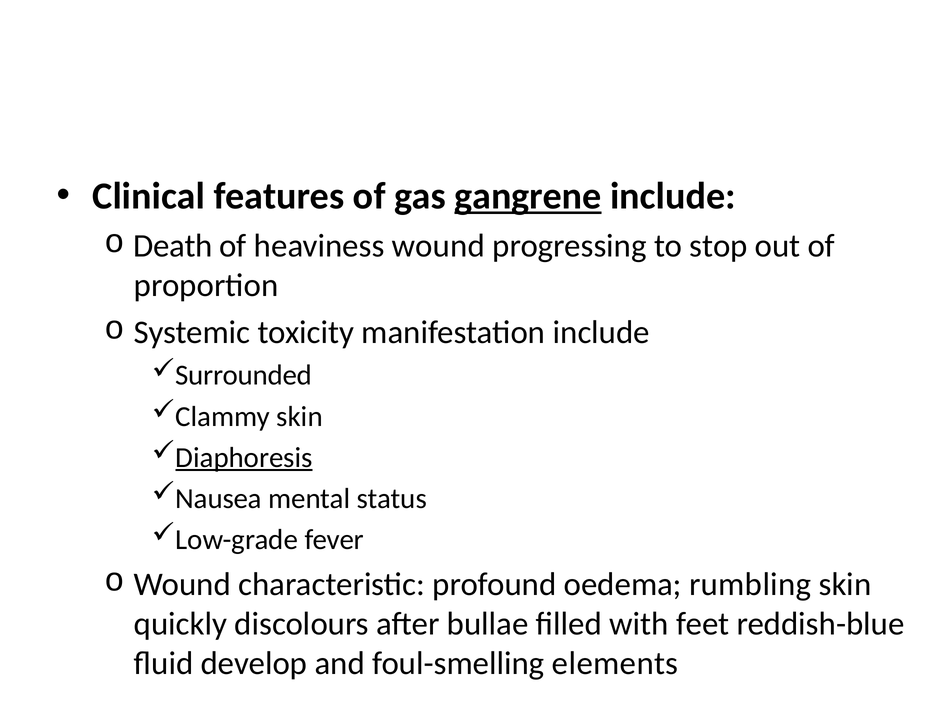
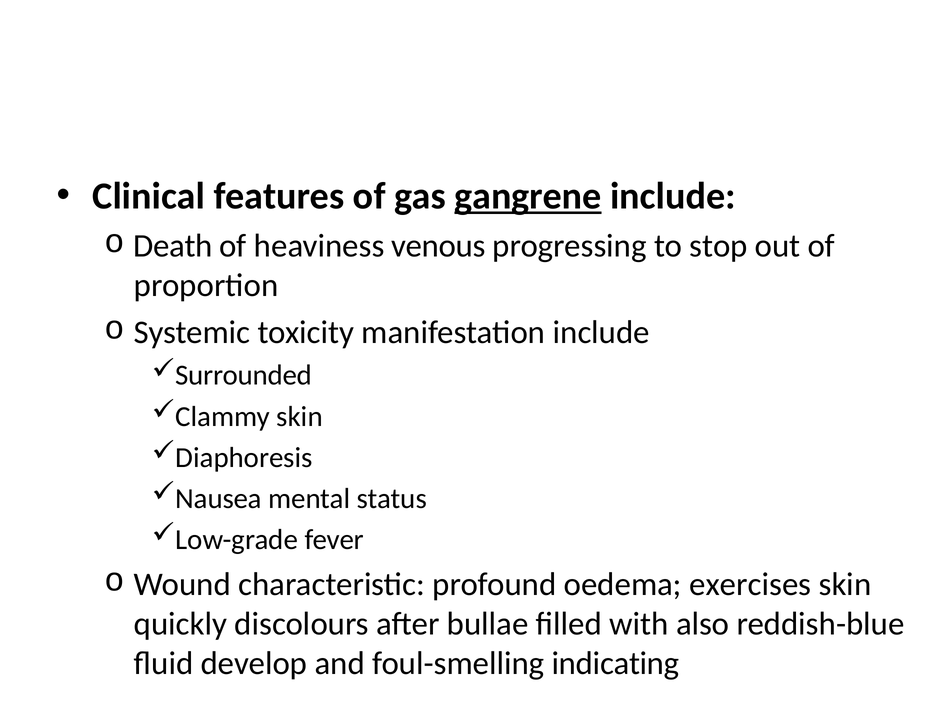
heaviness wound: wound -> venous
Diaphoresis underline: present -> none
rumbling: rumbling -> exercises
feet: feet -> also
elements: elements -> indicating
